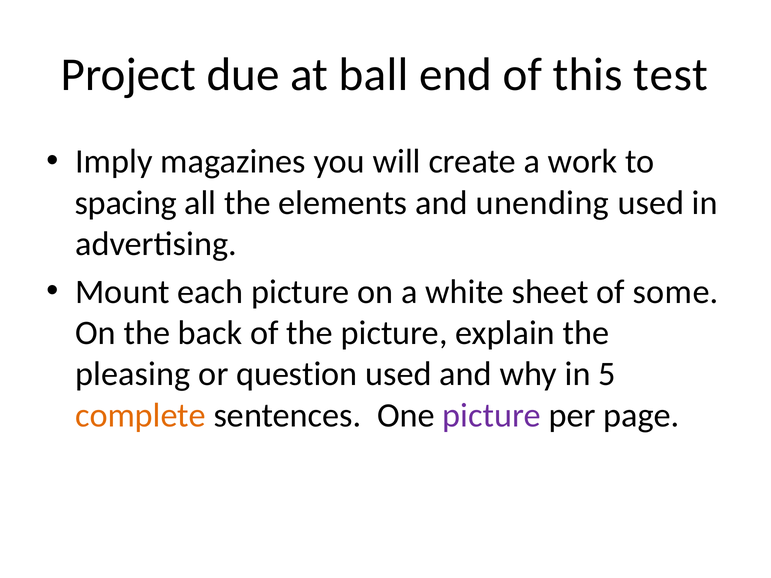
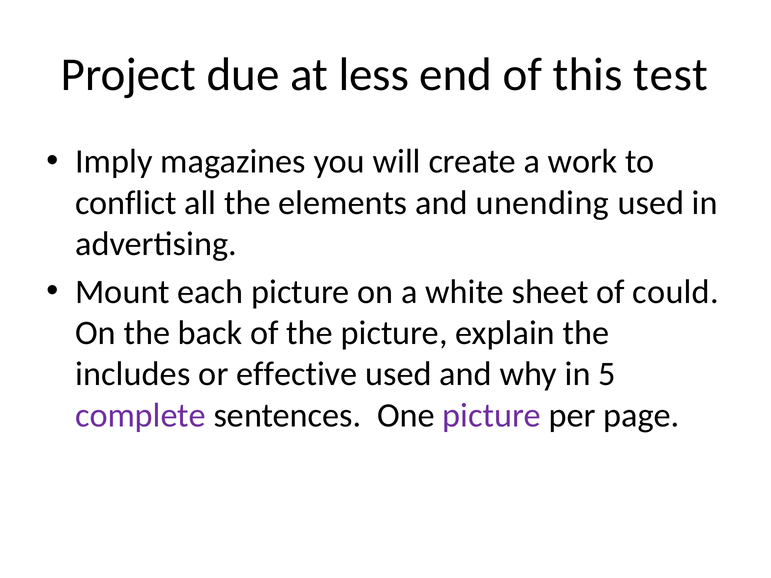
ball: ball -> less
spacing: spacing -> conflict
some: some -> could
pleasing: pleasing -> includes
question: question -> effective
complete colour: orange -> purple
